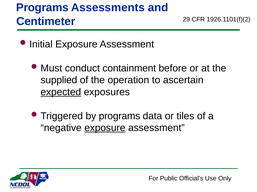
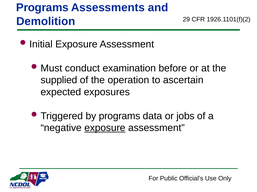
Centimeter: Centimeter -> Demolition
containment: containment -> examination
expected underline: present -> none
tiles: tiles -> jobs
